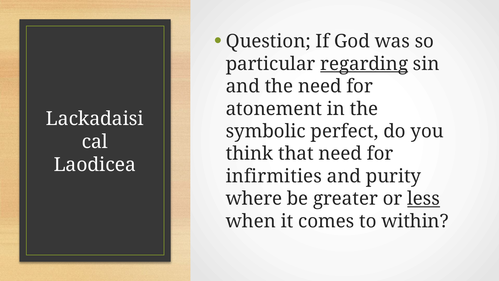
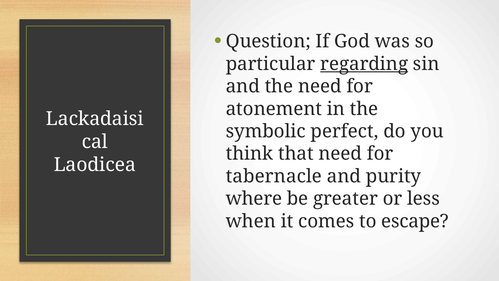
infirmities: infirmities -> tabernacle
less underline: present -> none
within: within -> escape
